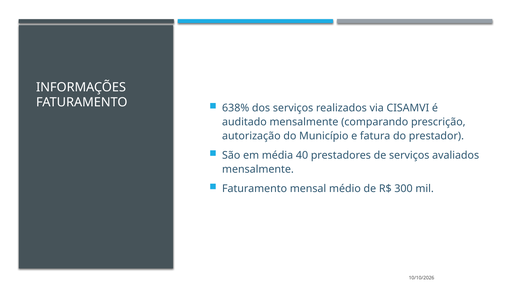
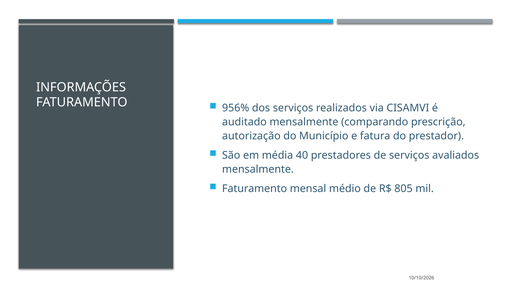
638%: 638% -> 956%
300: 300 -> 805
